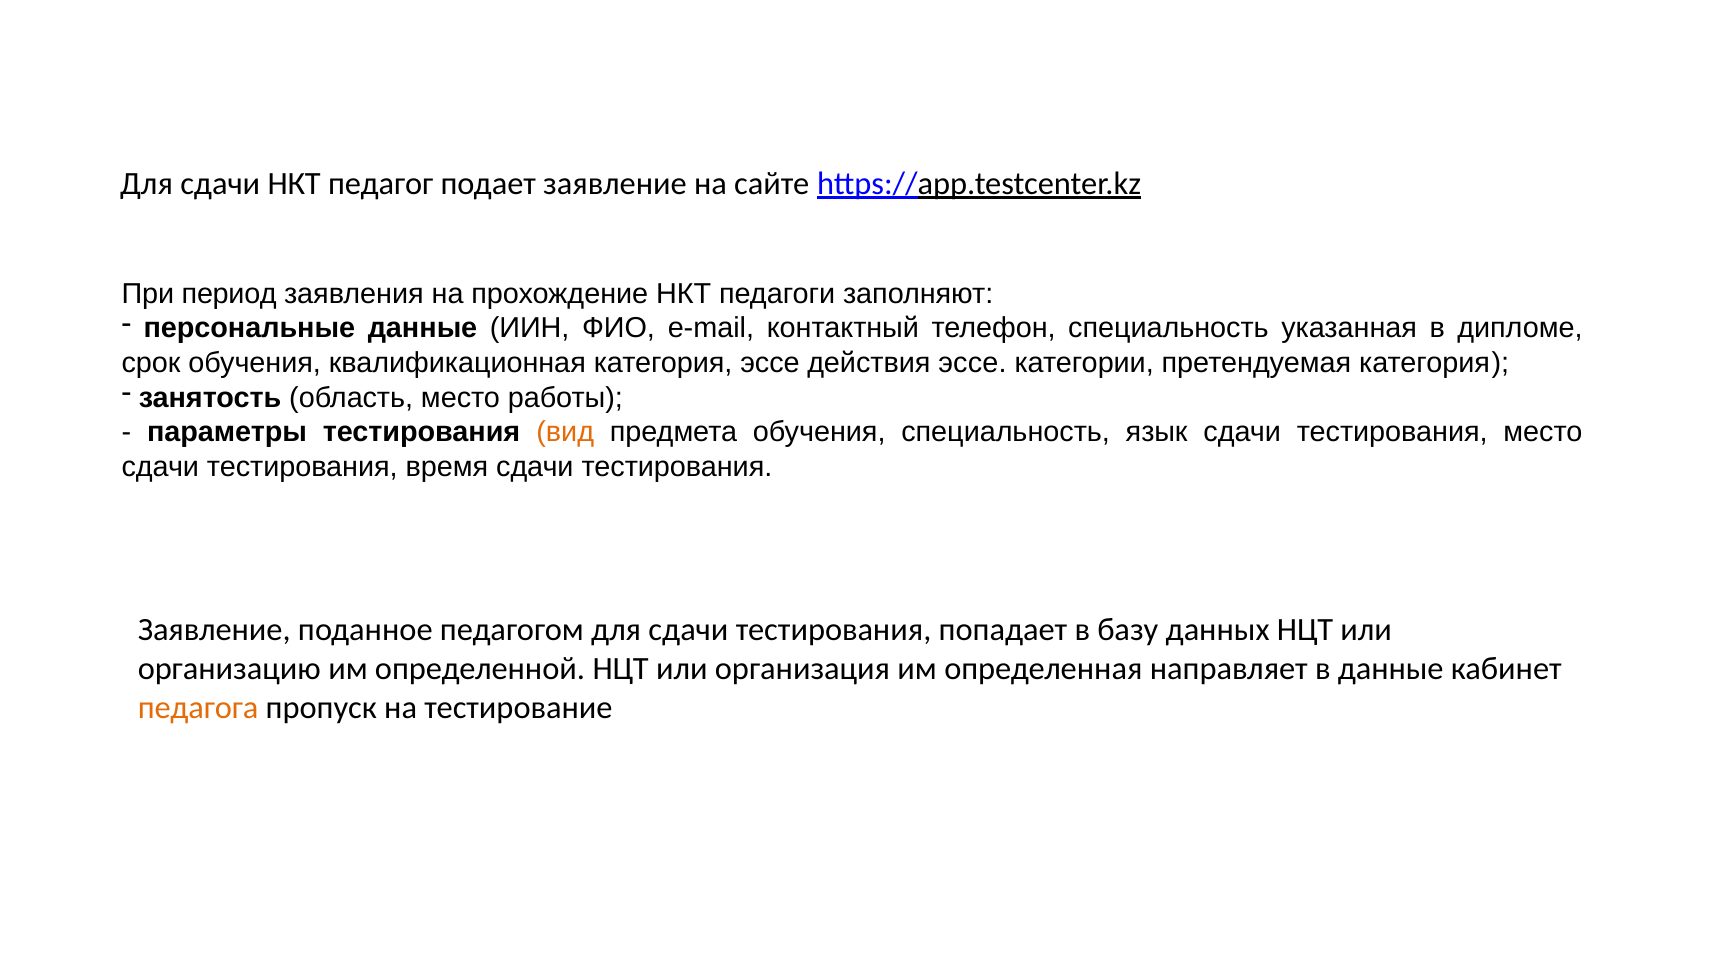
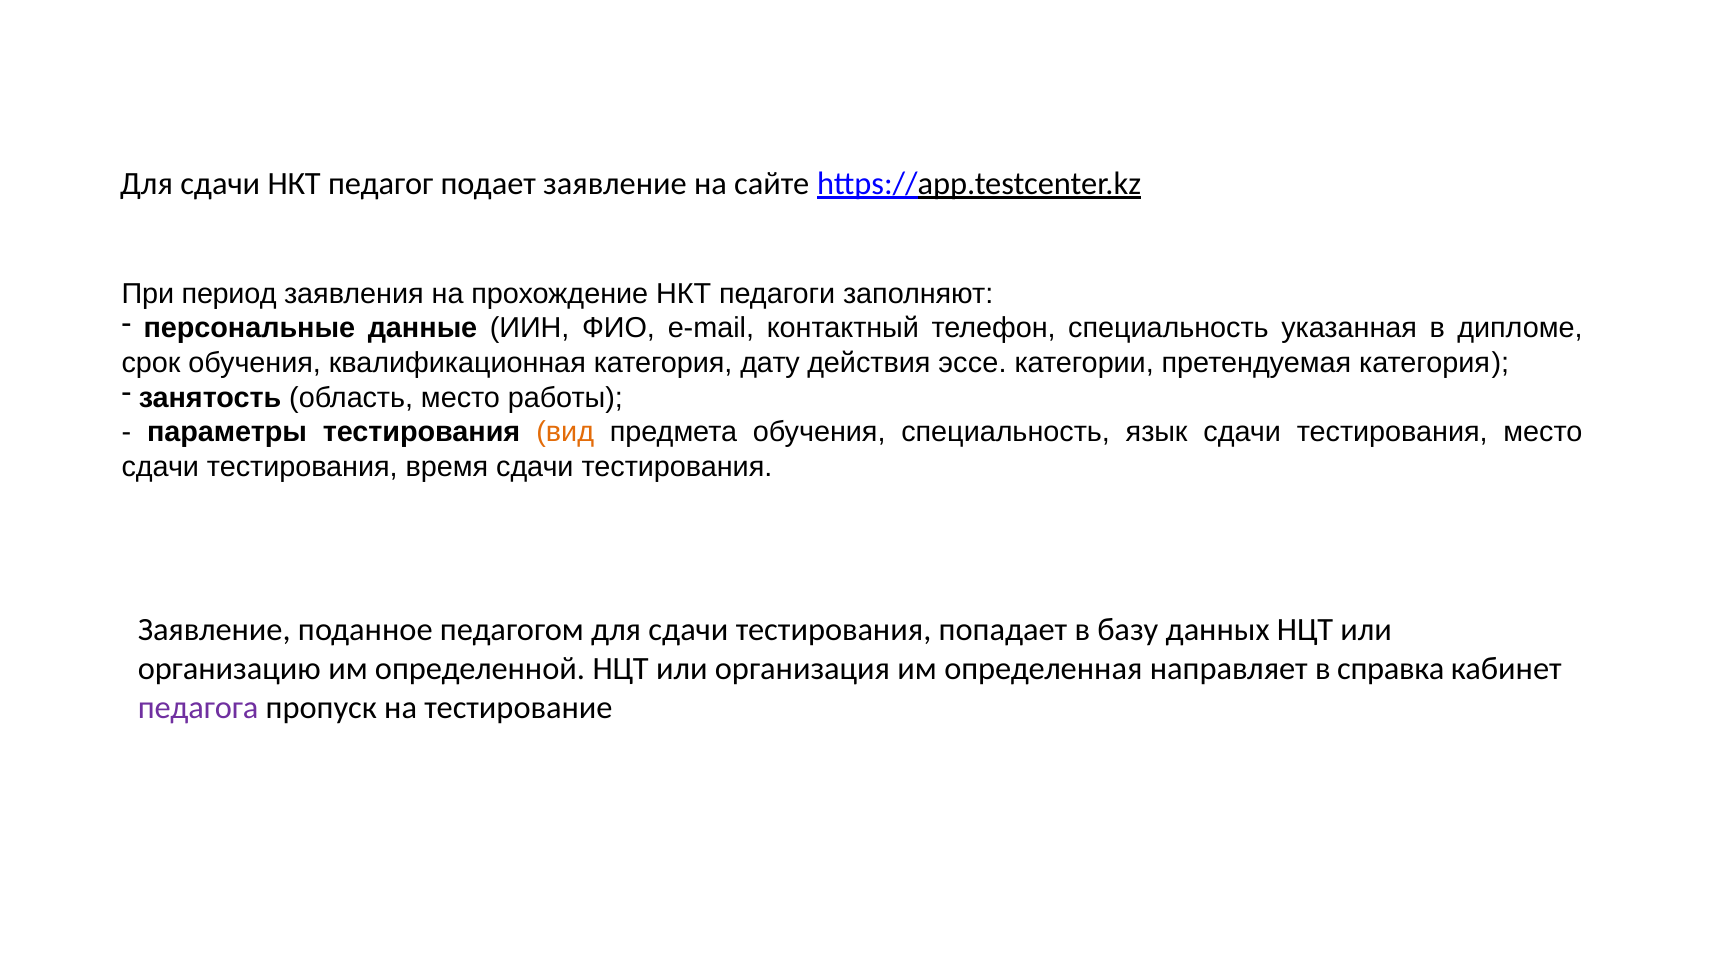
категория эссе: эссе -> дату
в данные: данные -> справка
педагога colour: orange -> purple
